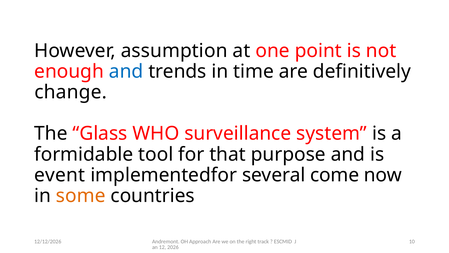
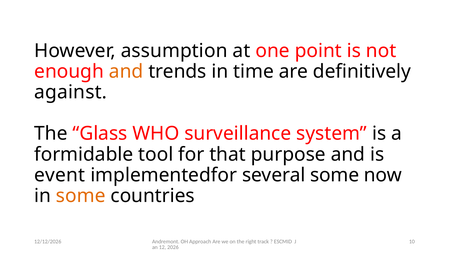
and at (126, 71) colour: blue -> orange
change: change -> against
several come: come -> some
